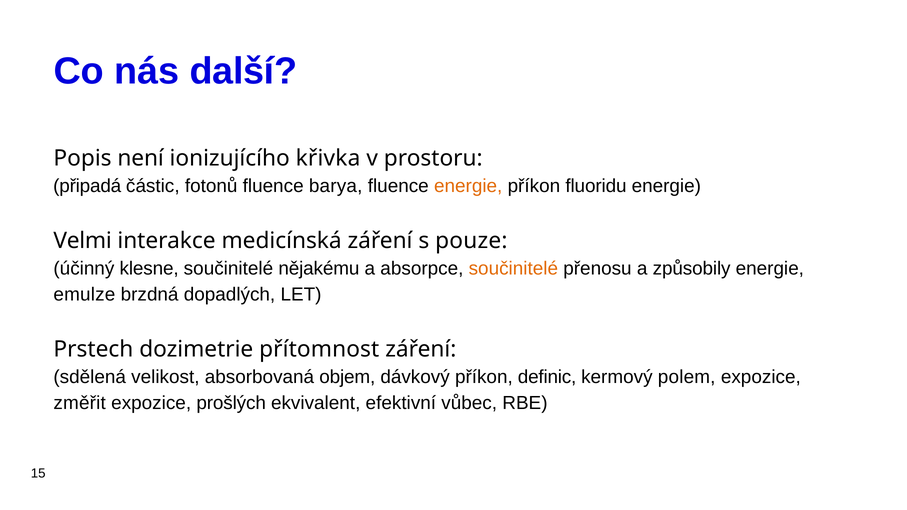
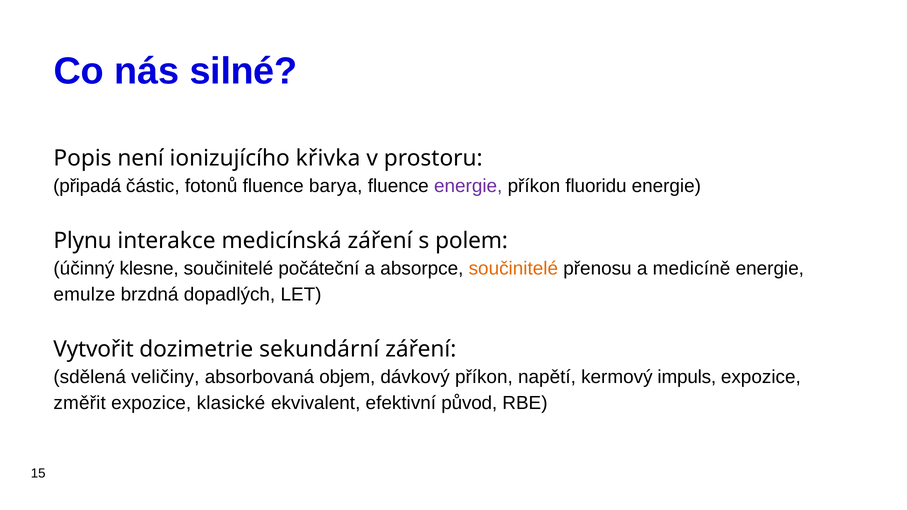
další: další -> silné
energie at (468, 186) colour: orange -> purple
Velmi: Velmi -> Plynu
pouze: pouze -> polem
nějakému: nějakému -> počáteční
způsobily: způsobily -> medicíně
Prstech: Prstech -> Vytvořit
přítomnost: přítomnost -> sekundární
velikost: velikost -> veličiny
definic: definic -> napětí
polem: polem -> impuls
prošlých: prošlých -> klasické
vůbec: vůbec -> původ
